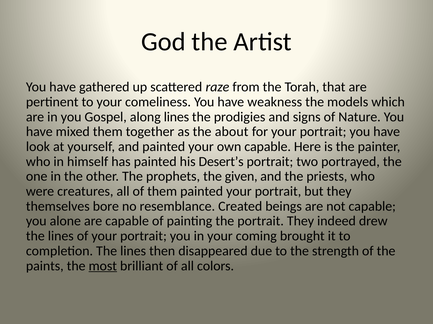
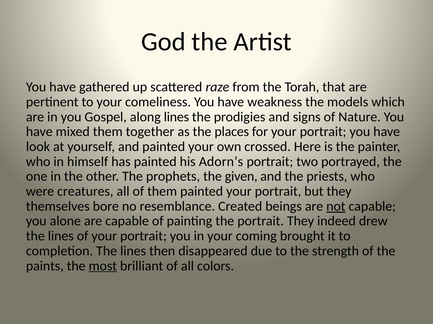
about: about -> places
own capable: capable -> crossed
Desert’s: Desert’s -> Adorn’s
not underline: none -> present
